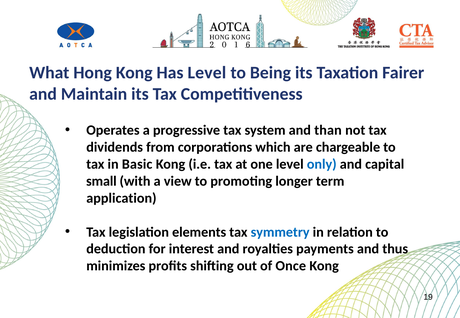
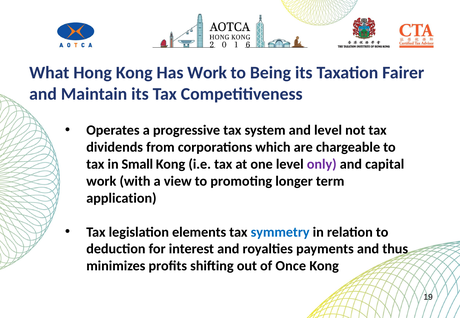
Has Level: Level -> Work
and than: than -> level
Basic: Basic -> Small
only colour: blue -> purple
small at (101, 181): small -> work
